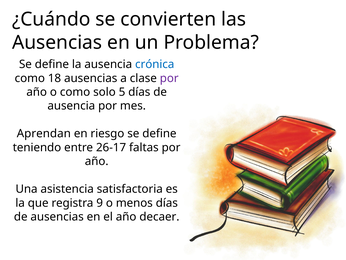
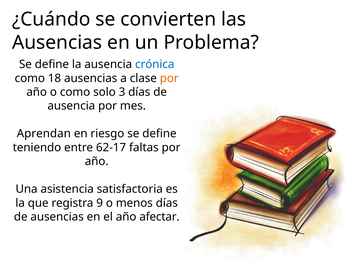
por at (169, 78) colour: purple -> orange
5: 5 -> 3
26-17: 26-17 -> 62-17
decaer: decaer -> afectar
